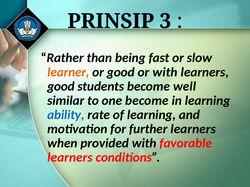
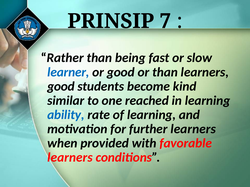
3: 3 -> 7
learner colour: orange -> blue
or with: with -> than
well: well -> kind
one become: become -> reached
